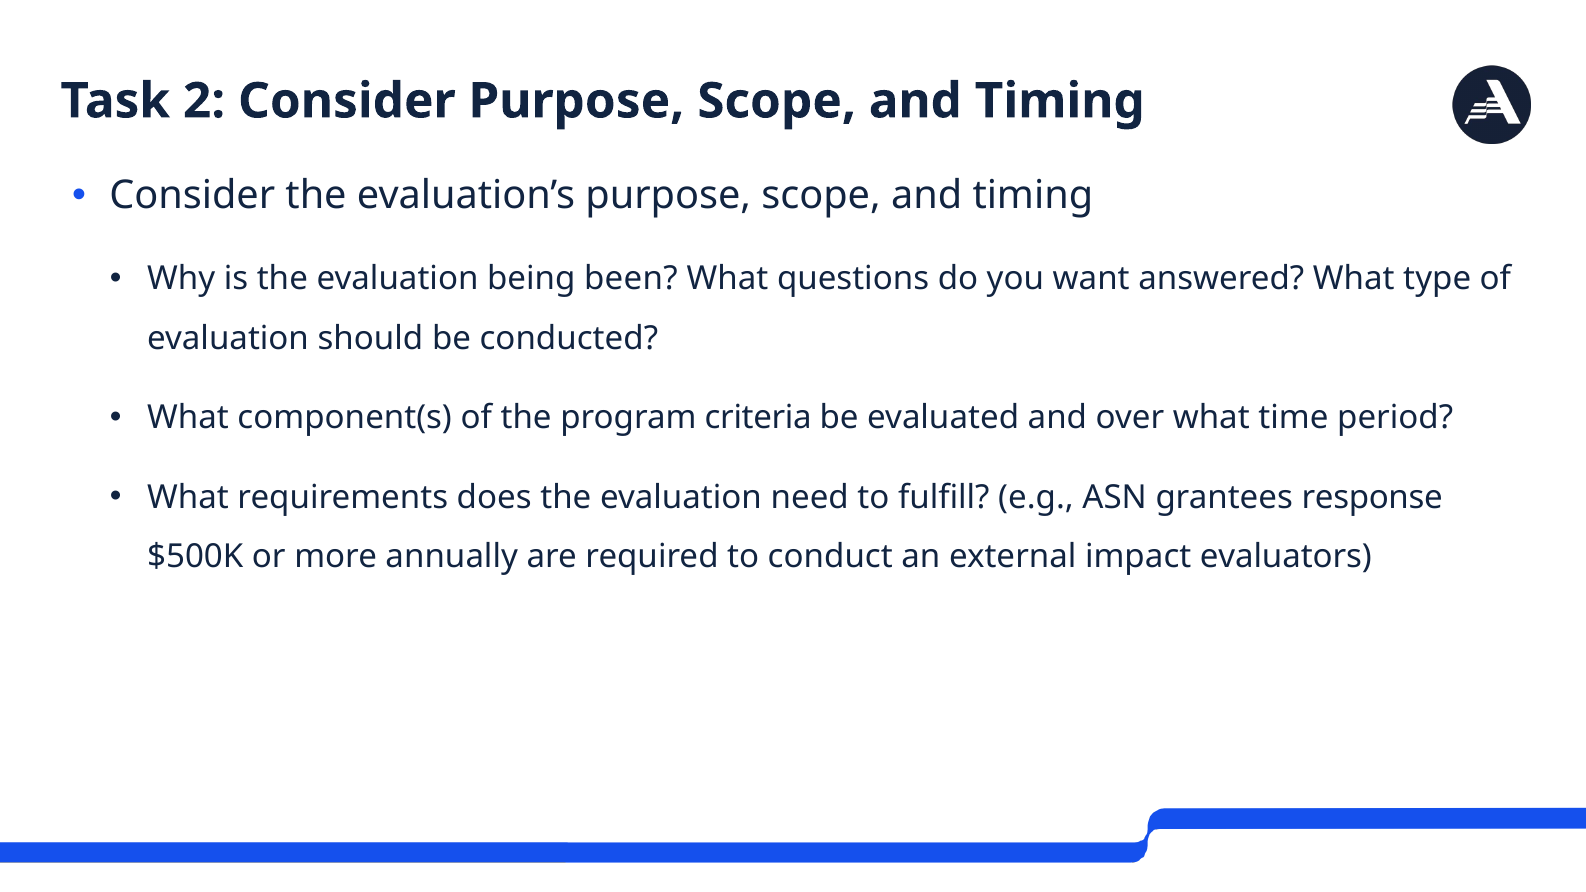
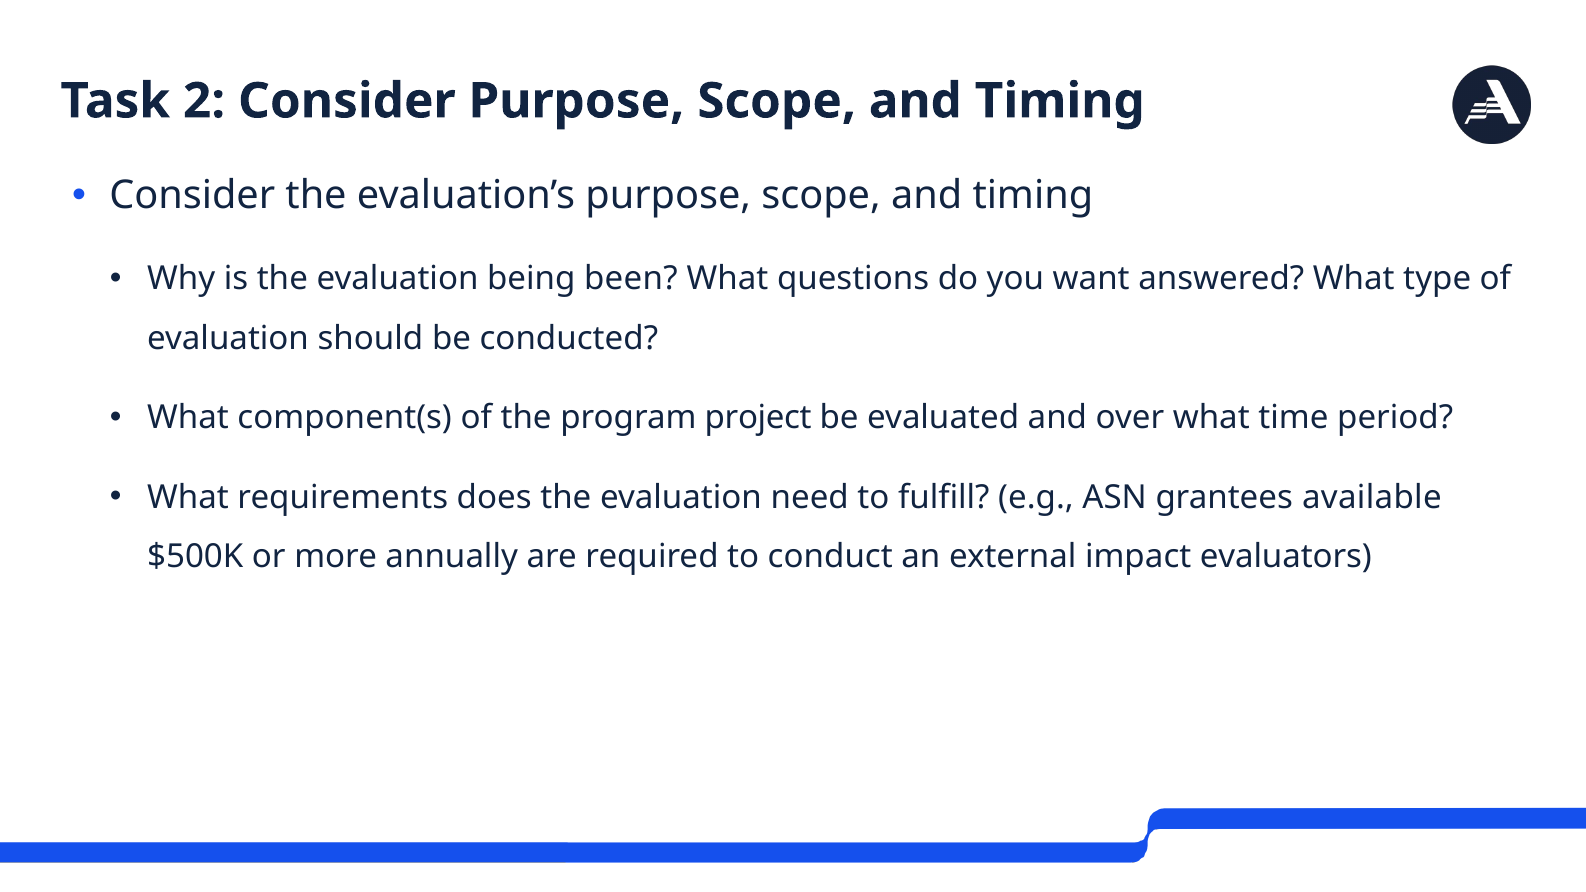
criteria: criteria -> project
response: response -> available
